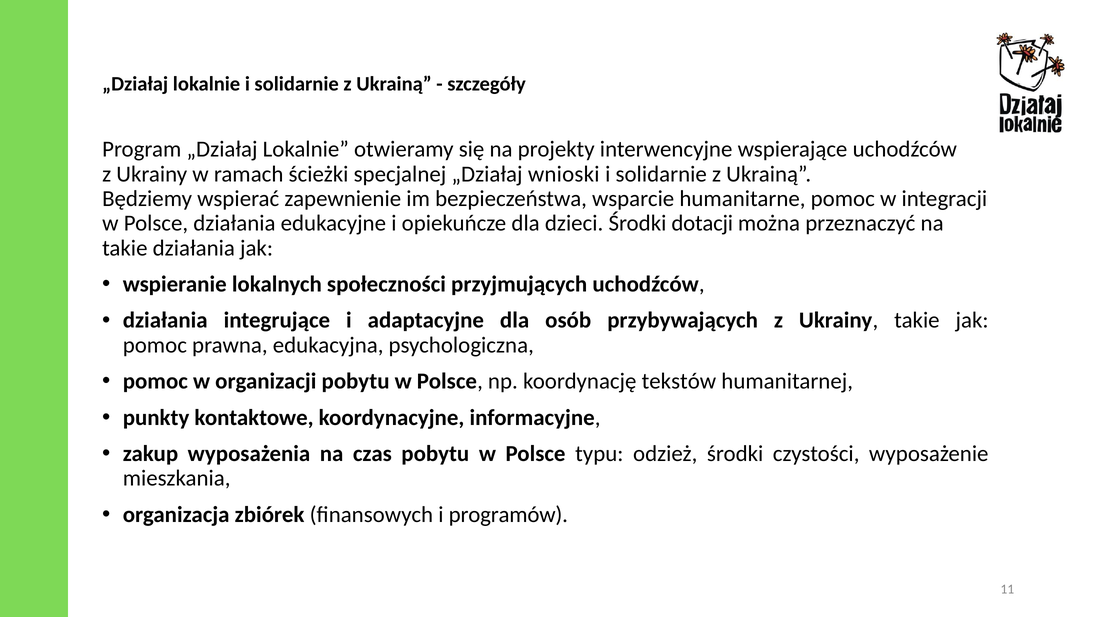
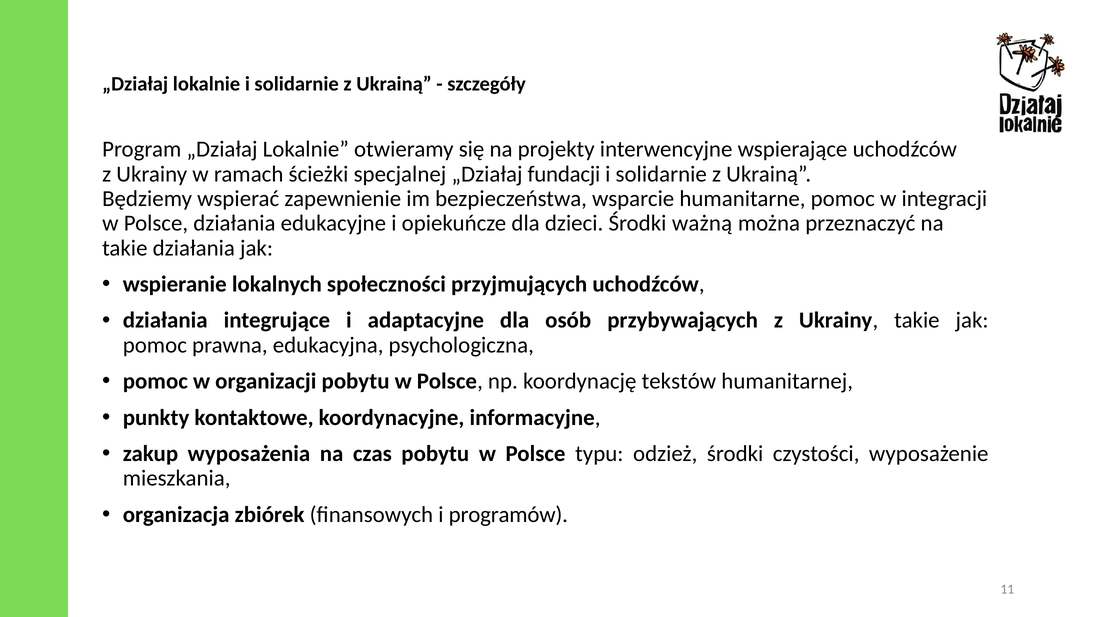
wnioski: wnioski -> fundacji
dotacji: dotacji -> ważną
